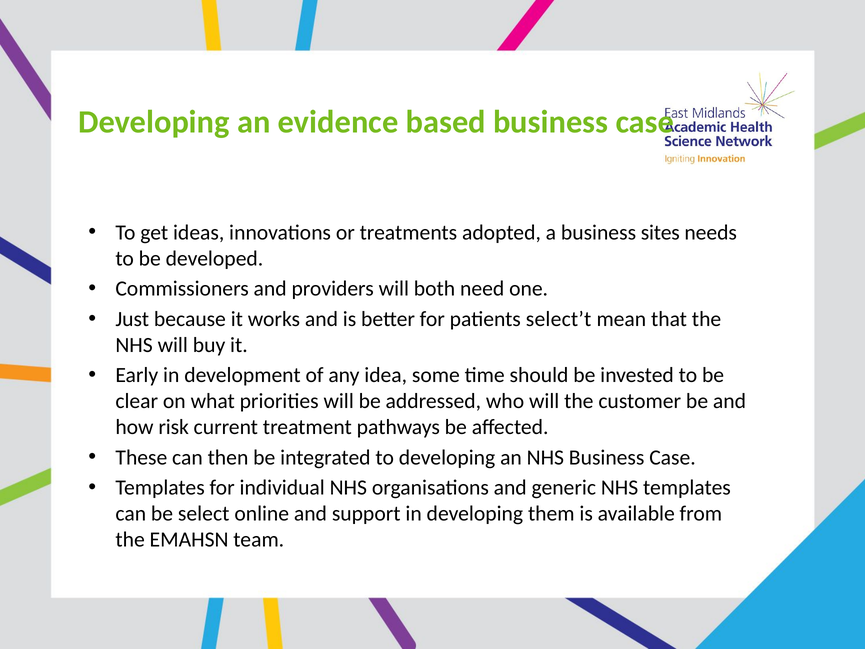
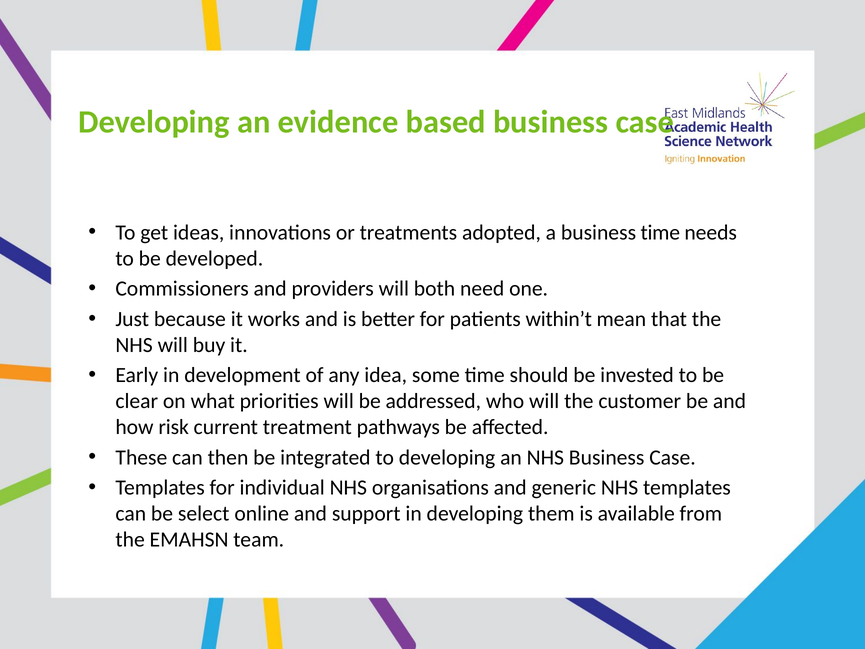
business sites: sites -> time
select’t: select’t -> within’t
